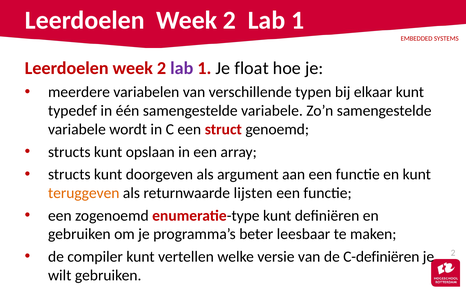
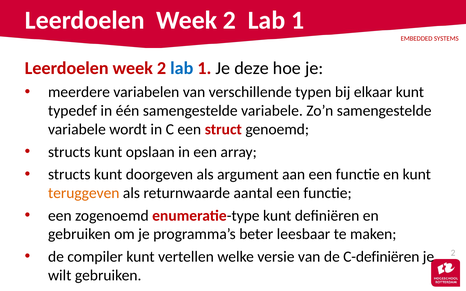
lab at (182, 68) colour: purple -> blue
float: float -> deze
lijsten: lijsten -> aantal
